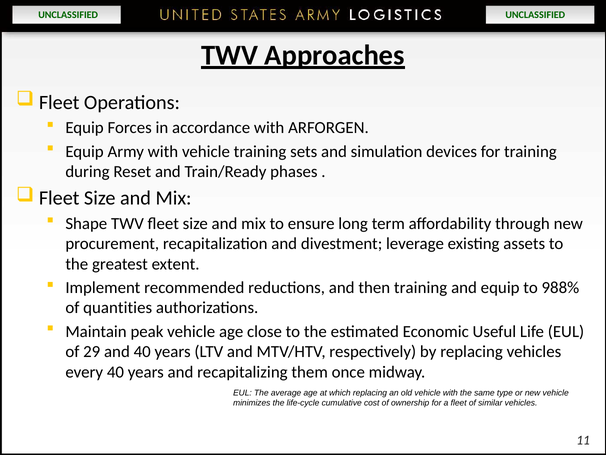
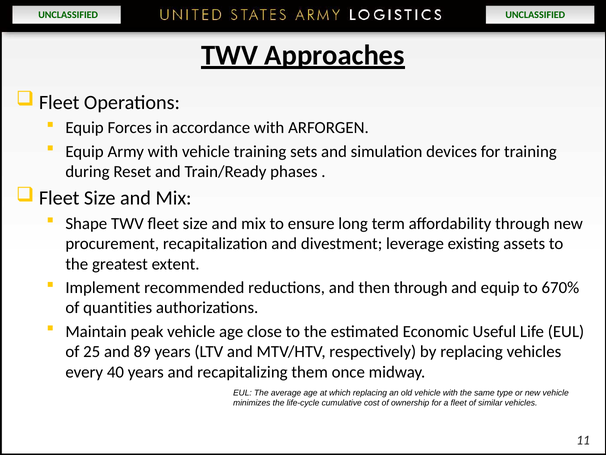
then training: training -> through
988%: 988% -> 670%
29: 29 -> 25
and 40: 40 -> 89
